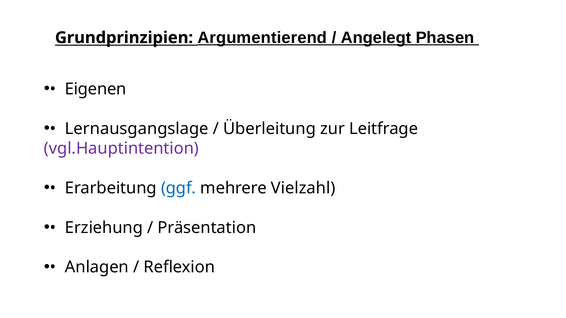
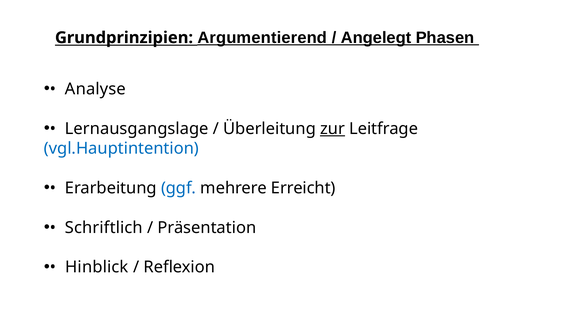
Eigenen: Eigenen -> Analyse
zur underline: none -> present
vgl.Hauptintention colour: purple -> blue
Vielzahl: Vielzahl -> Erreicht
Erziehung: Erziehung -> Schriftlich
Anlagen: Anlagen -> Hinblick
